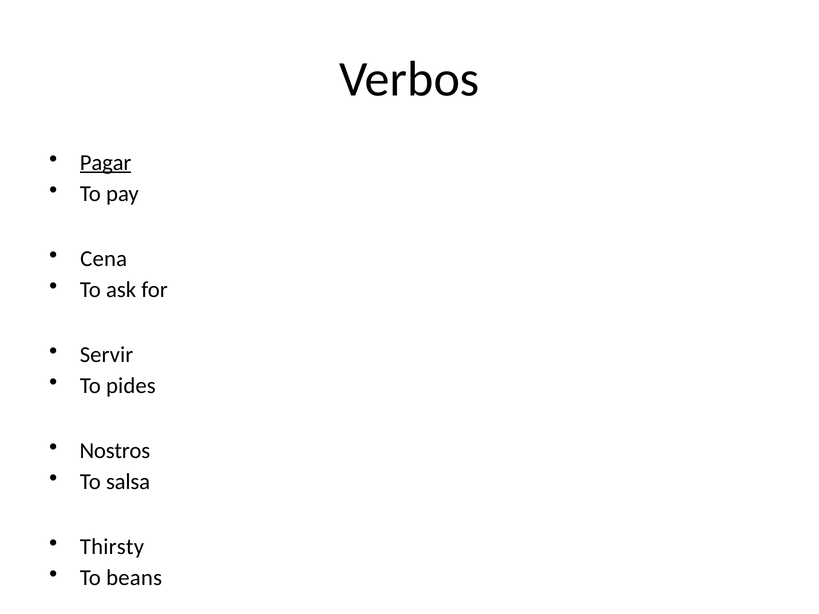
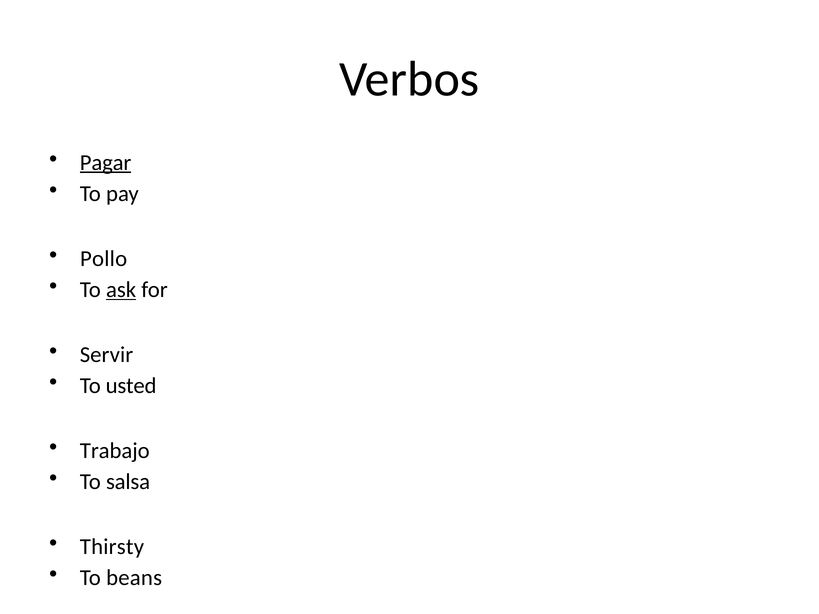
Cena: Cena -> Pollo
ask underline: none -> present
pides: pides -> usted
Nostros: Nostros -> Trabajo
